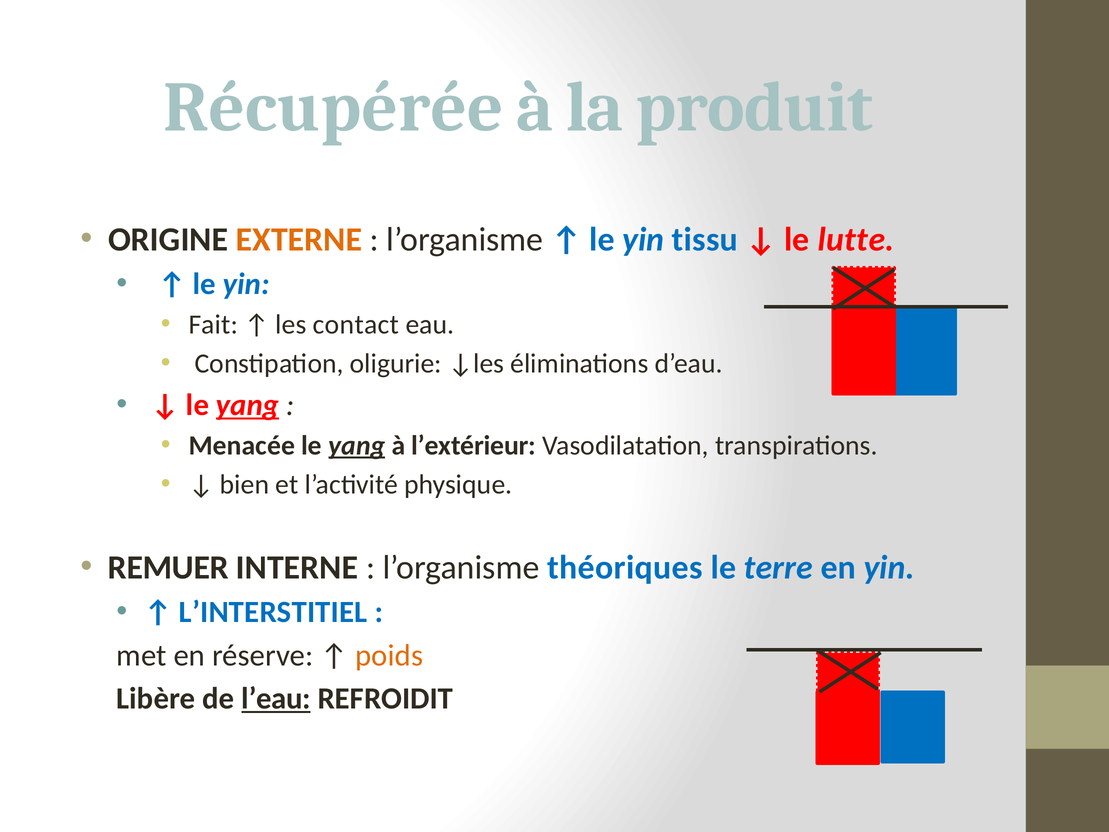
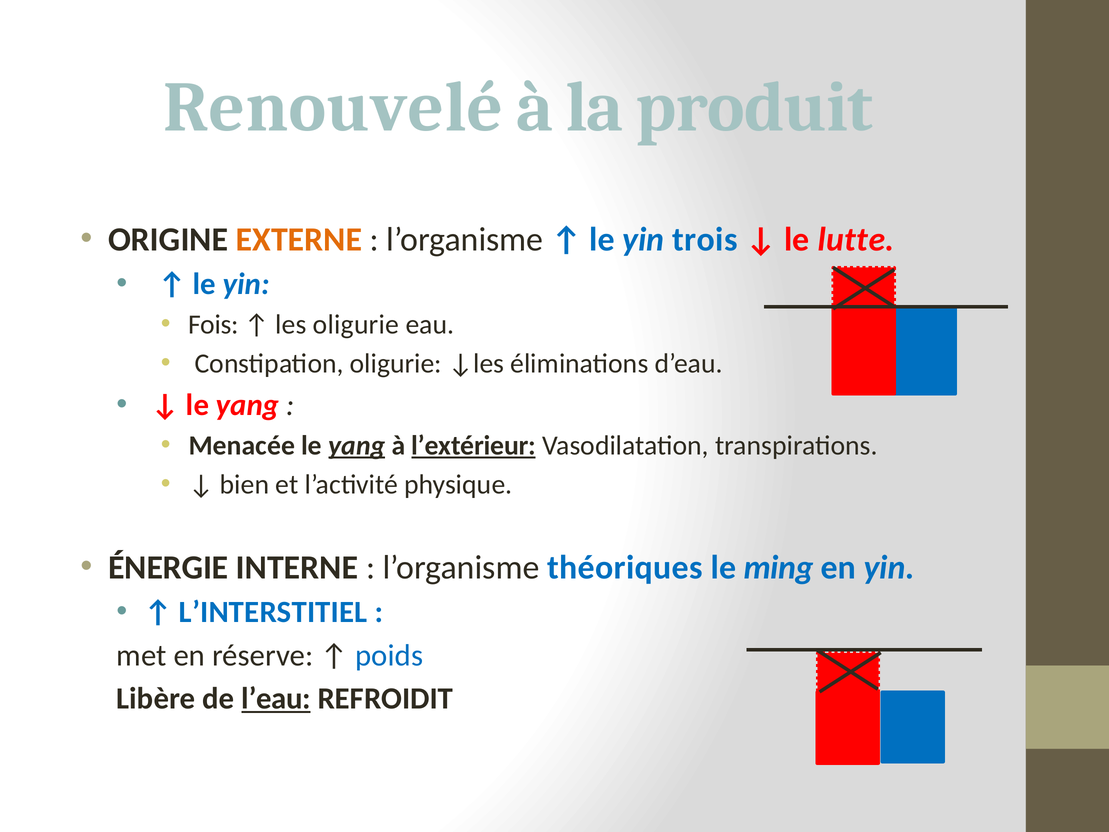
Récupérée: Récupérée -> Renouvelé
tissu: tissu -> trois
Fait: Fait -> Fois
les contact: contact -> oligurie
yang at (248, 405) underline: present -> none
l’extérieur underline: none -> present
REMUER: REMUER -> ÉNERGIE
terre: terre -> ming
poids colour: orange -> blue
